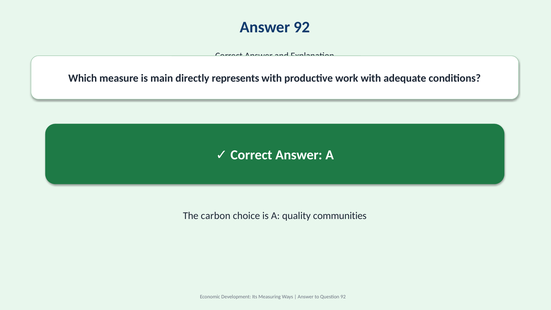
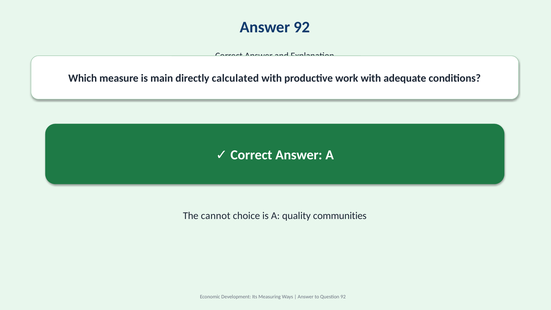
represents: represents -> calculated
carbon: carbon -> cannot
